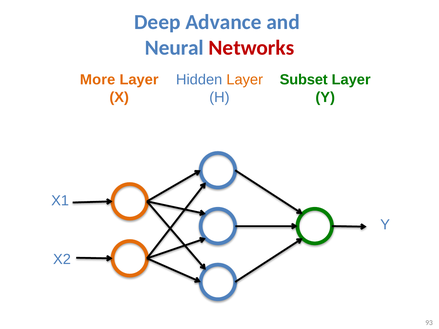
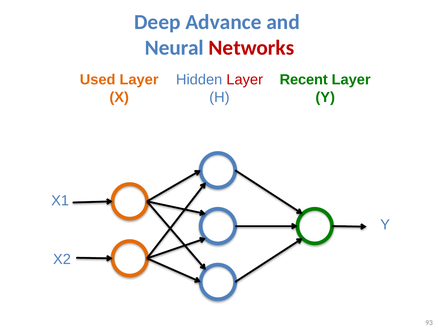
More: More -> Used
Layer at (245, 80) colour: orange -> red
Subset: Subset -> Recent
